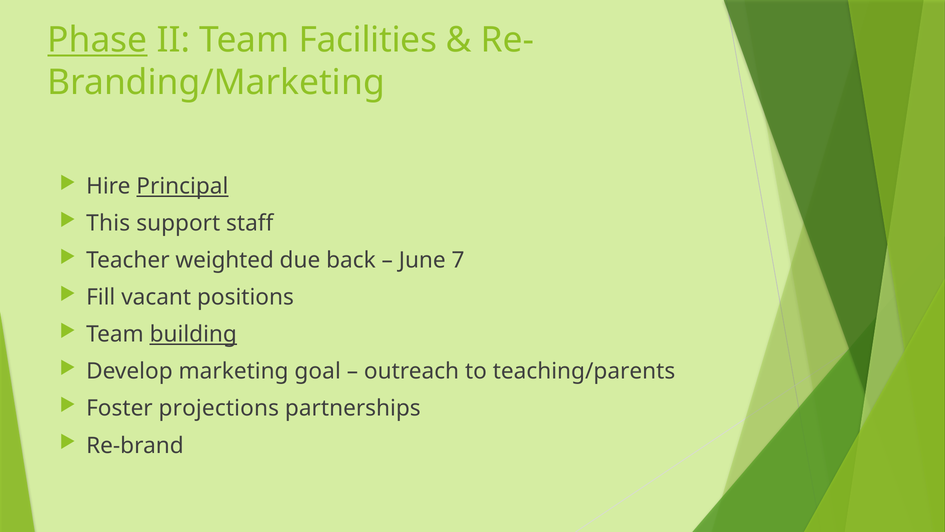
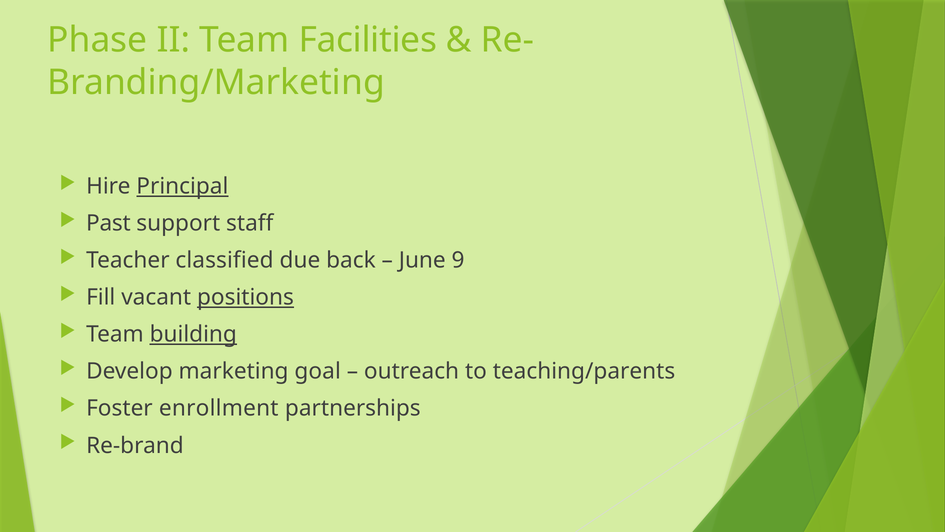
Phase underline: present -> none
This: This -> Past
weighted: weighted -> classified
7: 7 -> 9
positions underline: none -> present
projections: projections -> enrollment
